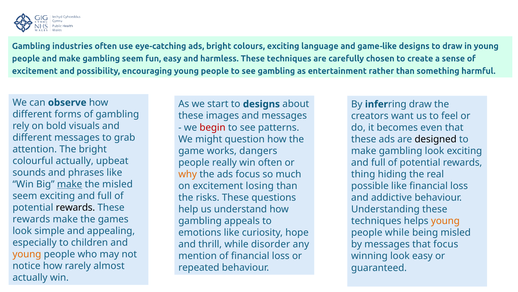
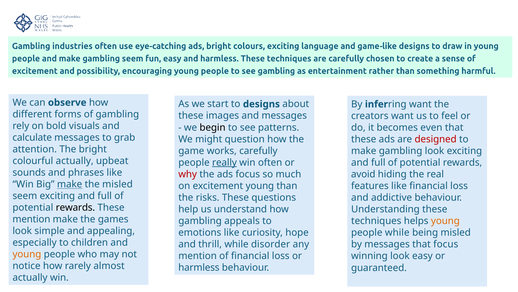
draw at (420, 104): draw -> want
begin colour: red -> black
different at (32, 137): different -> calculate
designed colour: black -> red
works dangers: dangers -> carefully
really underline: none -> present
why colour: orange -> red
thing: thing -> avoid
excitement losing: losing -> young
possible: possible -> features
rewards at (31, 219): rewards -> mention
repeated at (199, 267): repeated -> harmless
